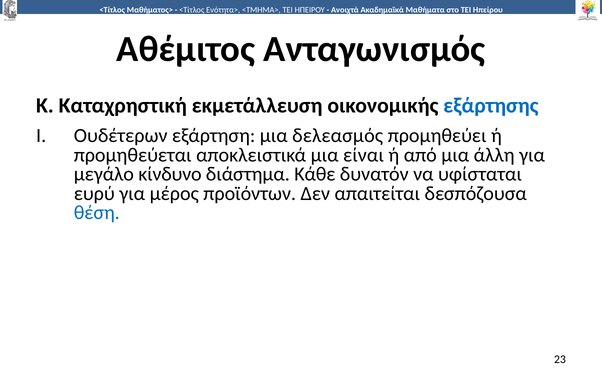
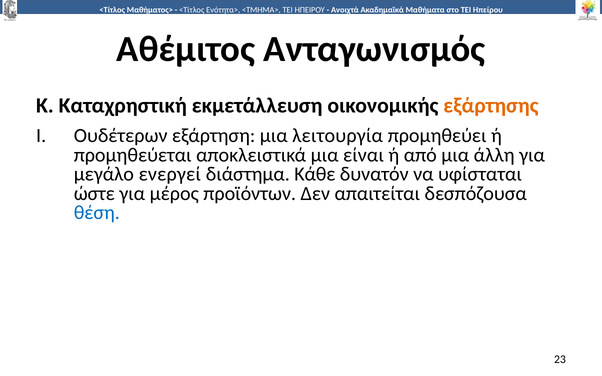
εξάρτησης colour: blue -> orange
δελεασμός: δελεασμός -> λειτουργία
κίνδυνο: κίνδυνο -> ενεργεί
ευρύ: ευρύ -> ώστε
